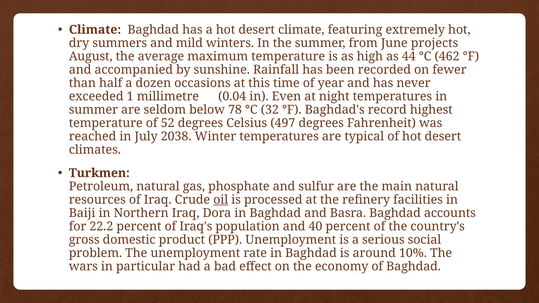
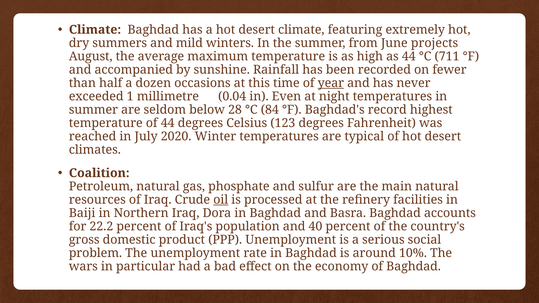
462: 462 -> 711
year underline: none -> present
78: 78 -> 28
32: 32 -> 84
of 52: 52 -> 44
497: 497 -> 123
2038: 2038 -> 2020
Turkmen: Turkmen -> Coalition
